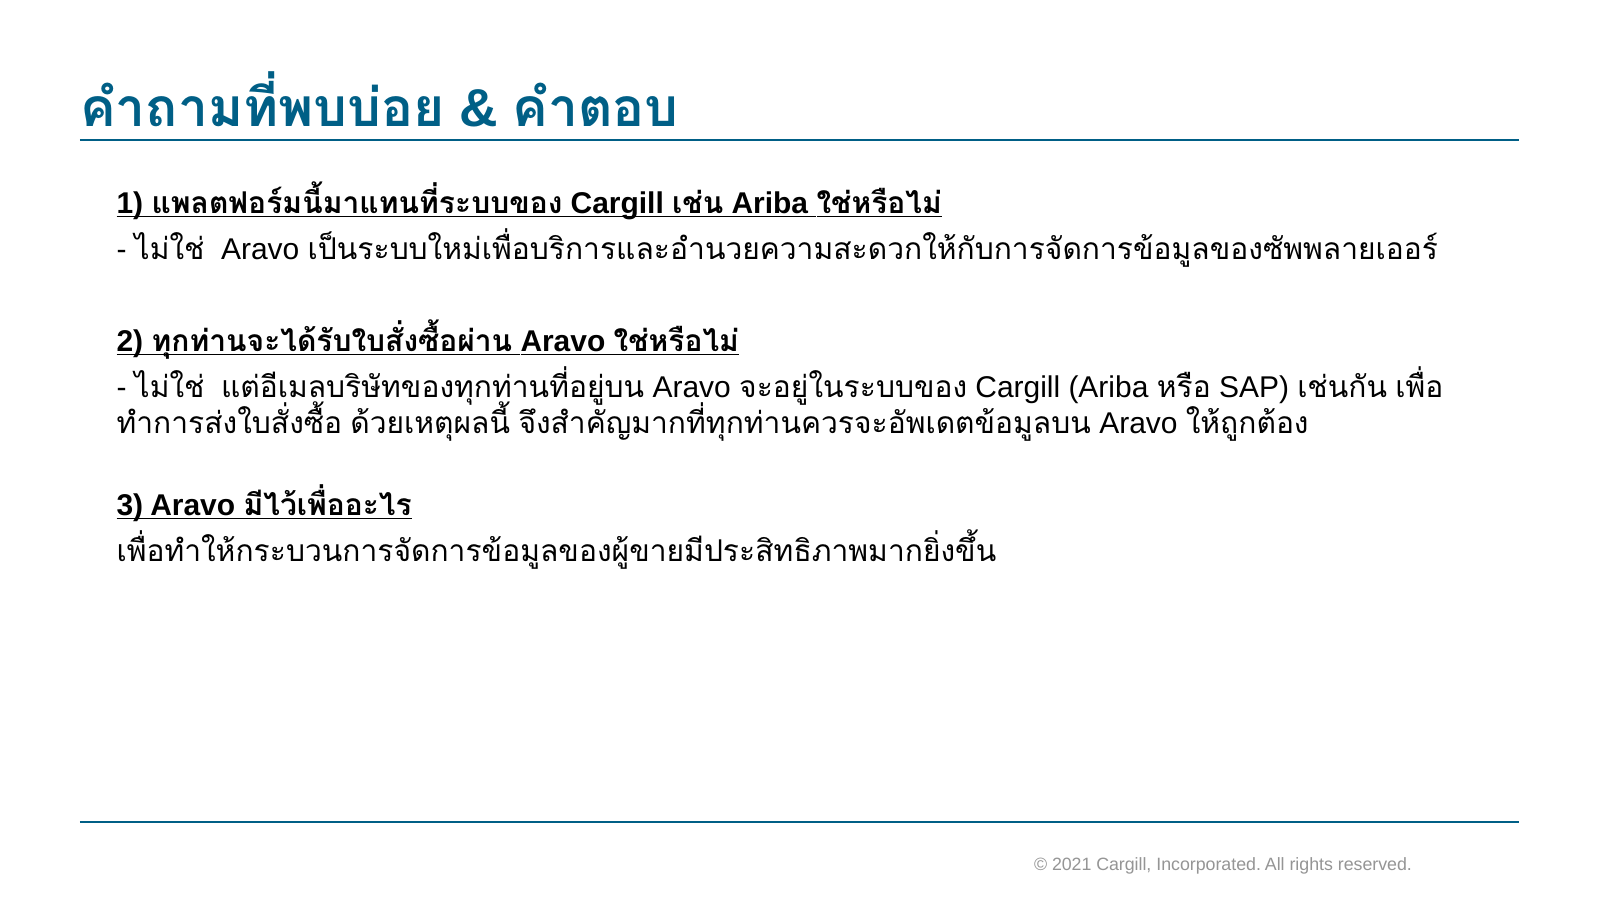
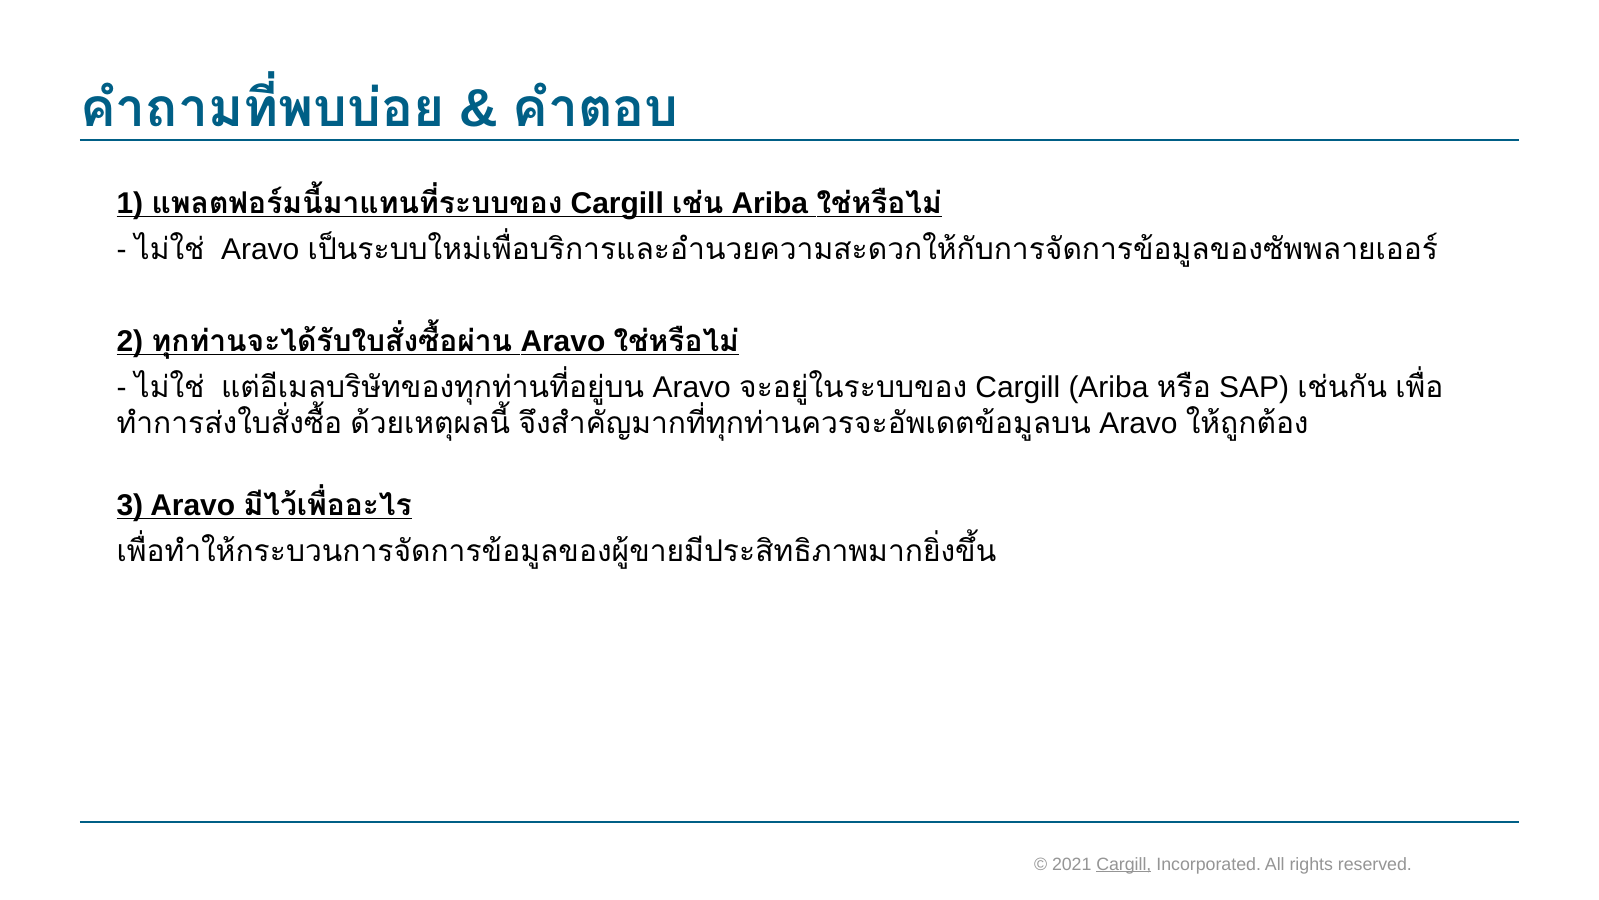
Cargill at (1124, 864) underline: none -> present
